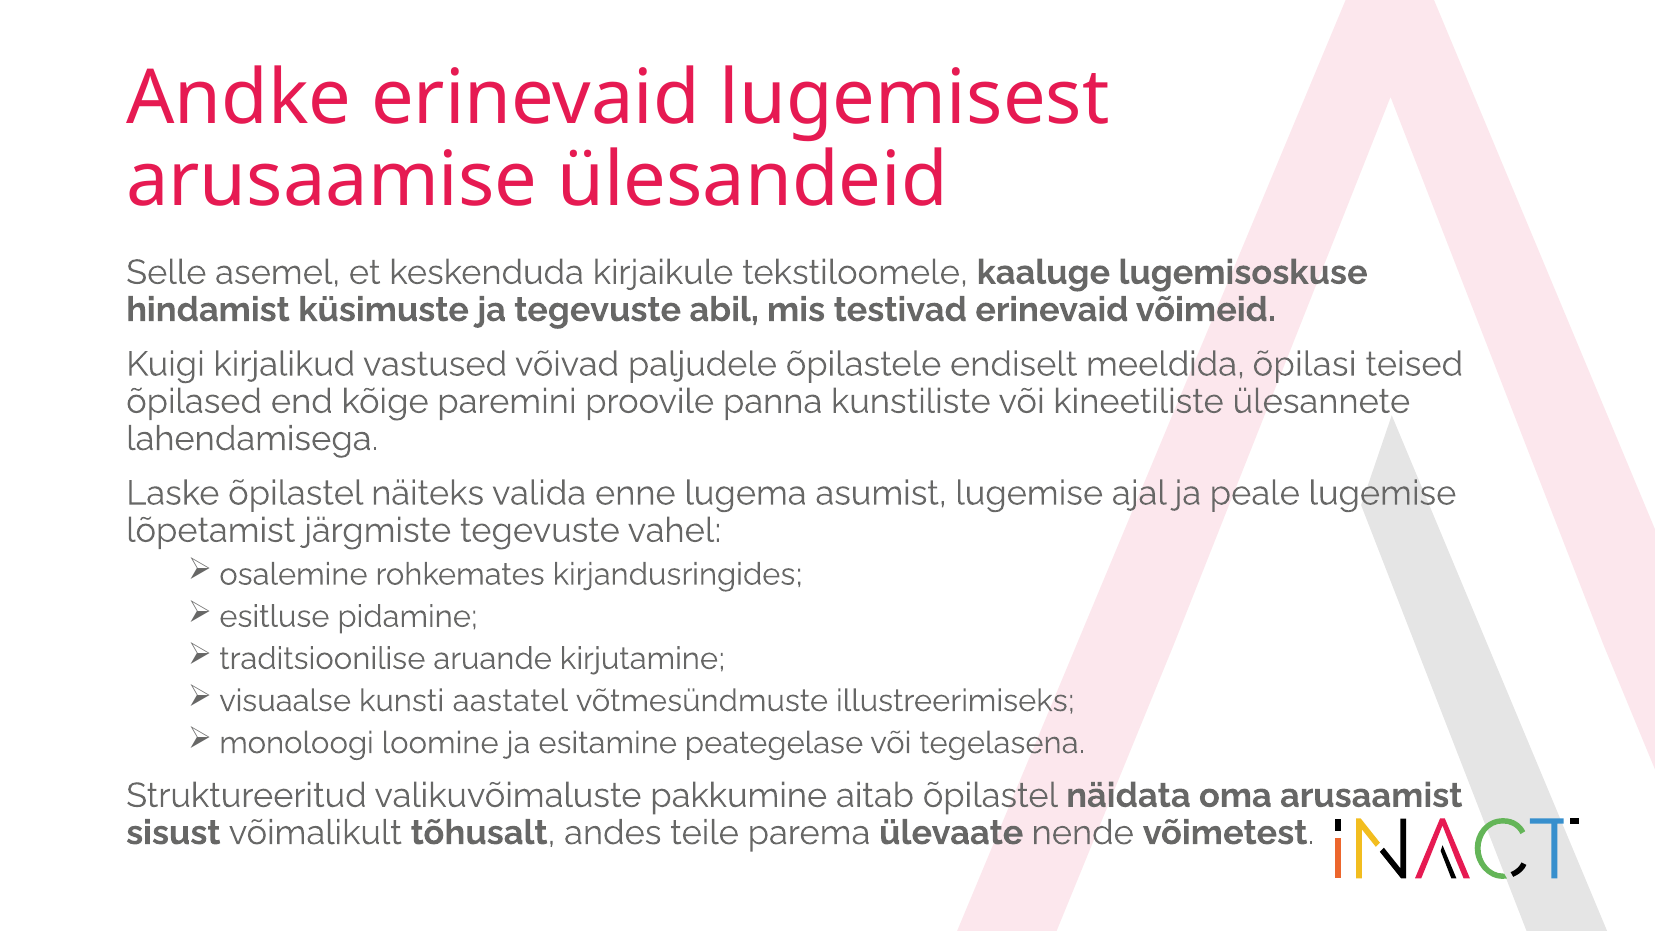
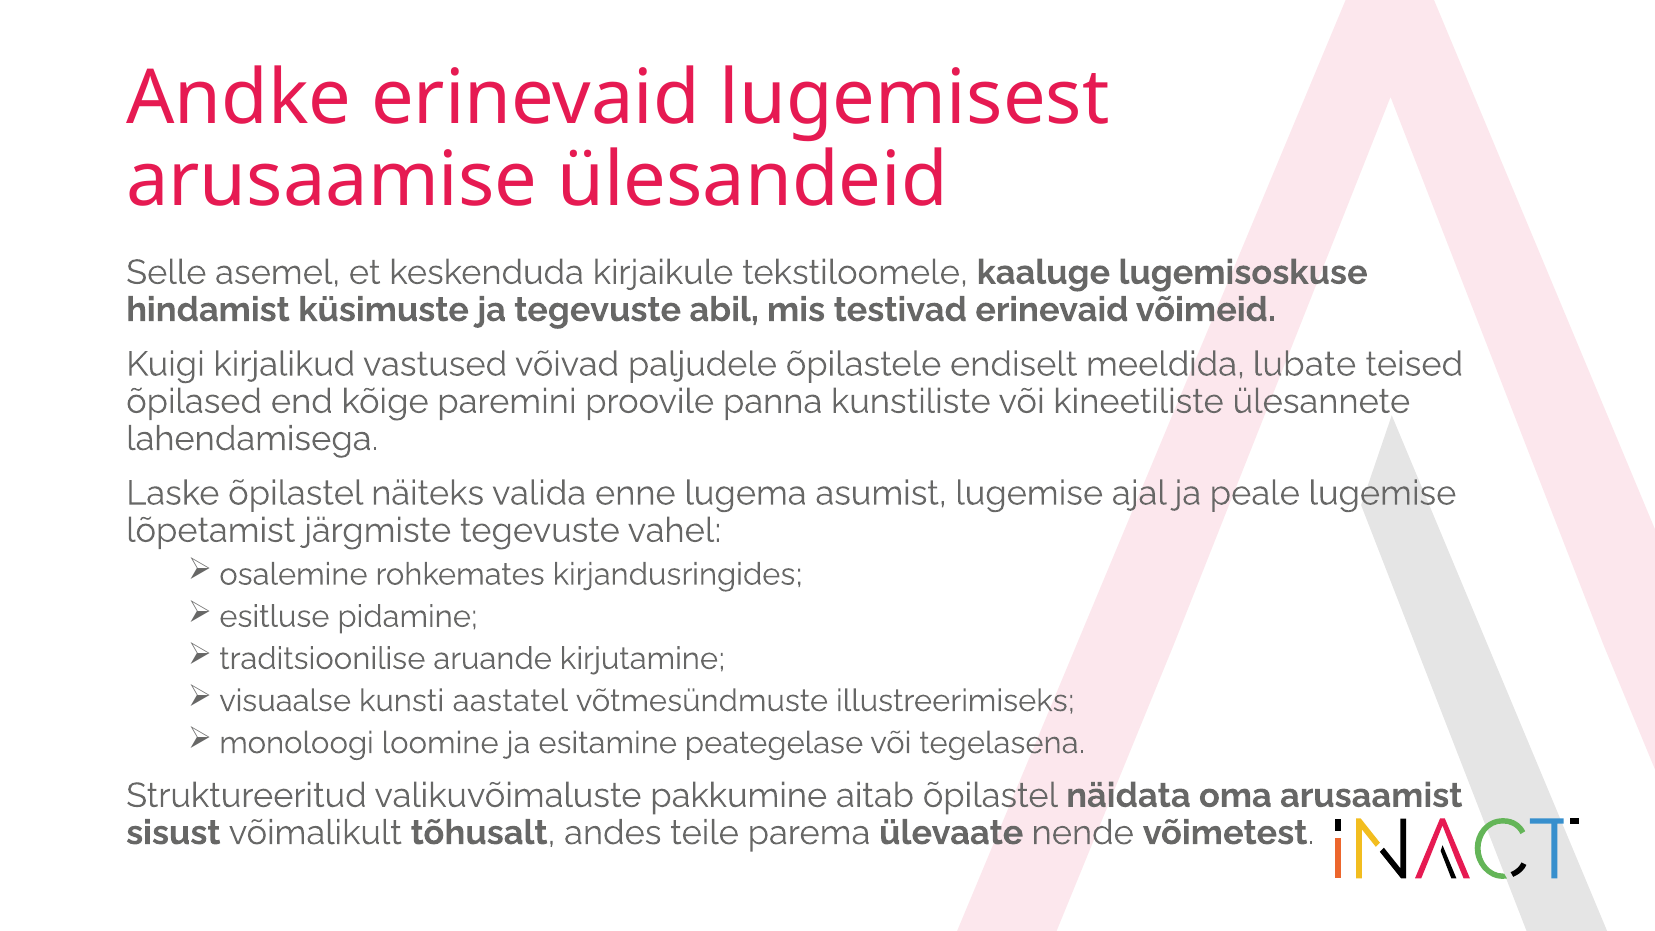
õpilasi: õpilasi -> lubate
